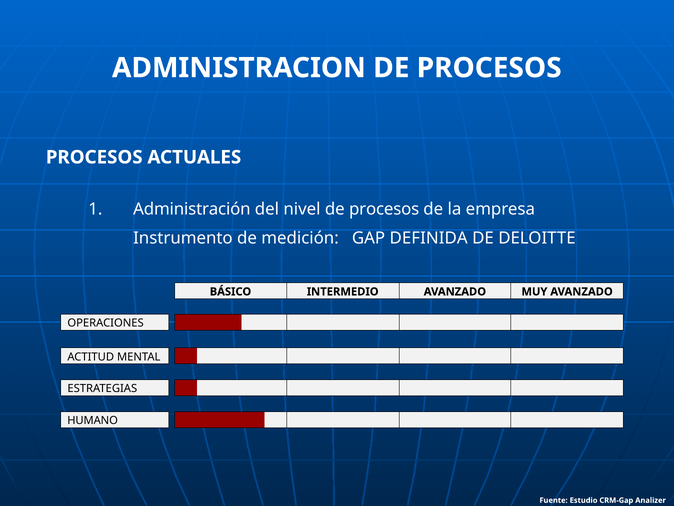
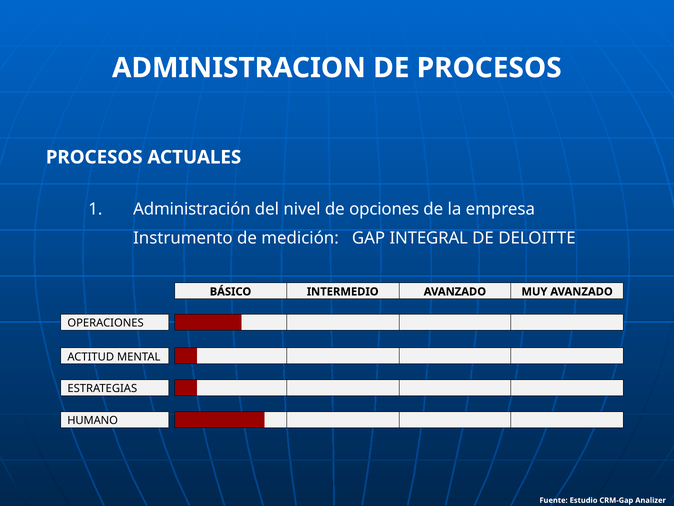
nivel de procesos: procesos -> opciones
DEFINIDA: DEFINIDA -> INTEGRAL
